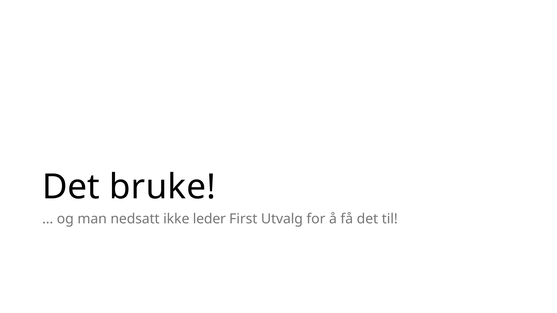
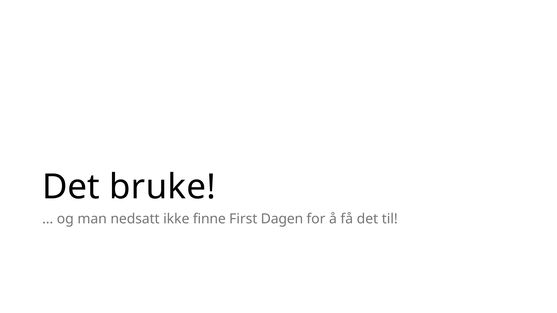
leder: leder -> finne
Utvalg: Utvalg -> Dagen
